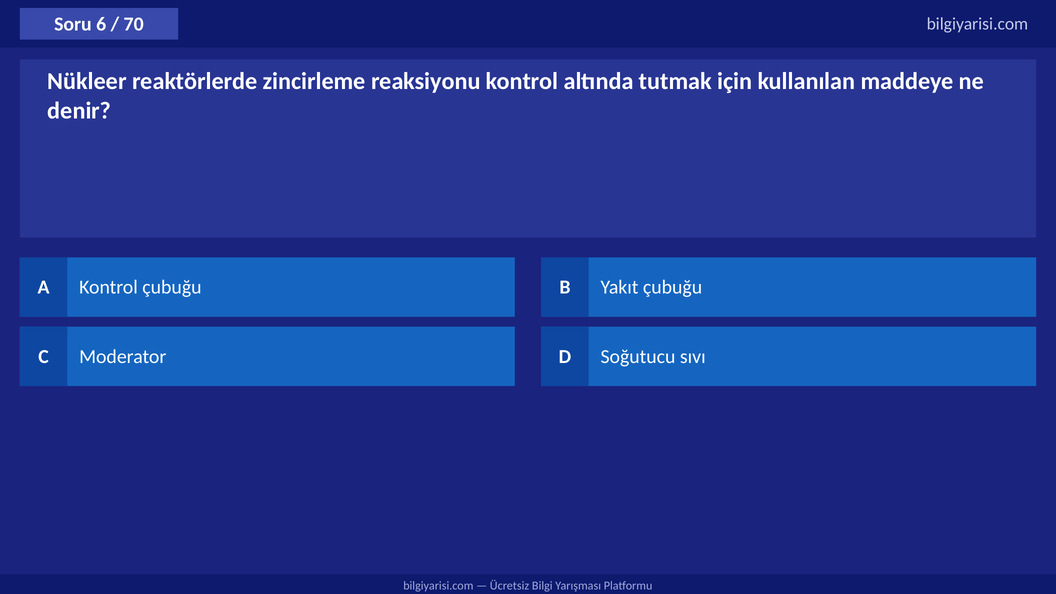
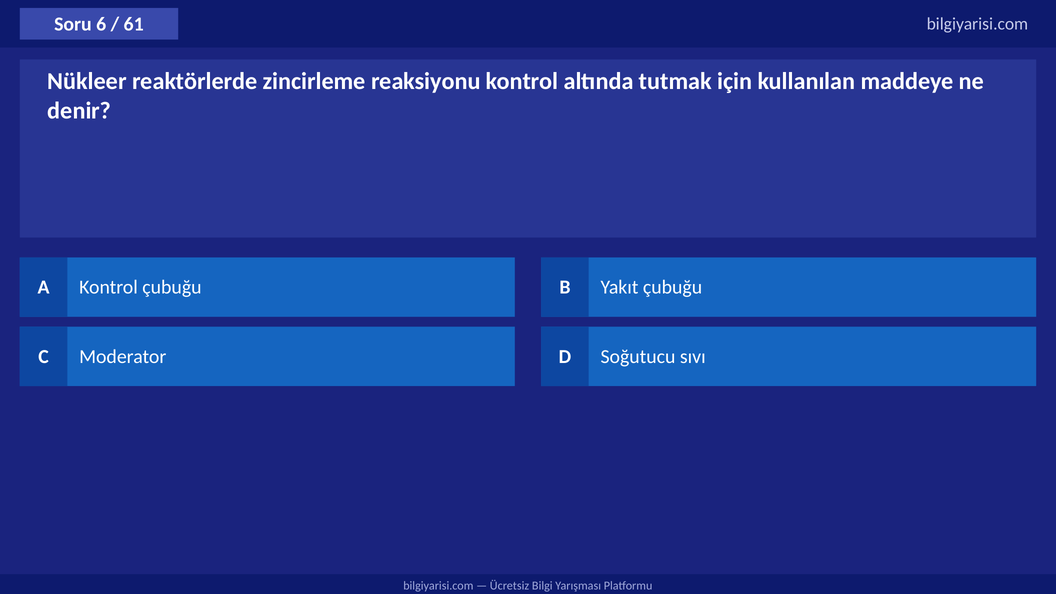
70: 70 -> 61
